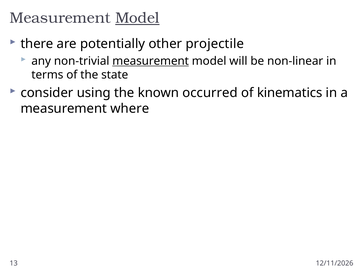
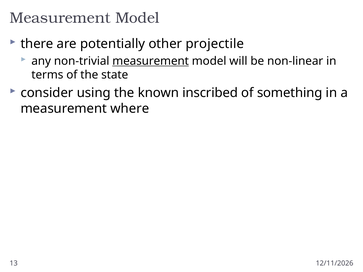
Model at (137, 18) underline: present -> none
occurred: occurred -> inscribed
kinematics: kinematics -> something
